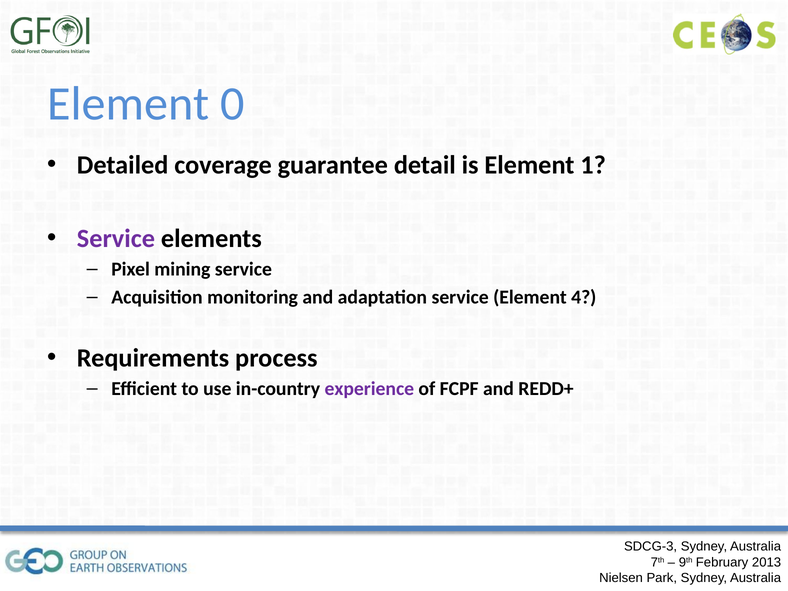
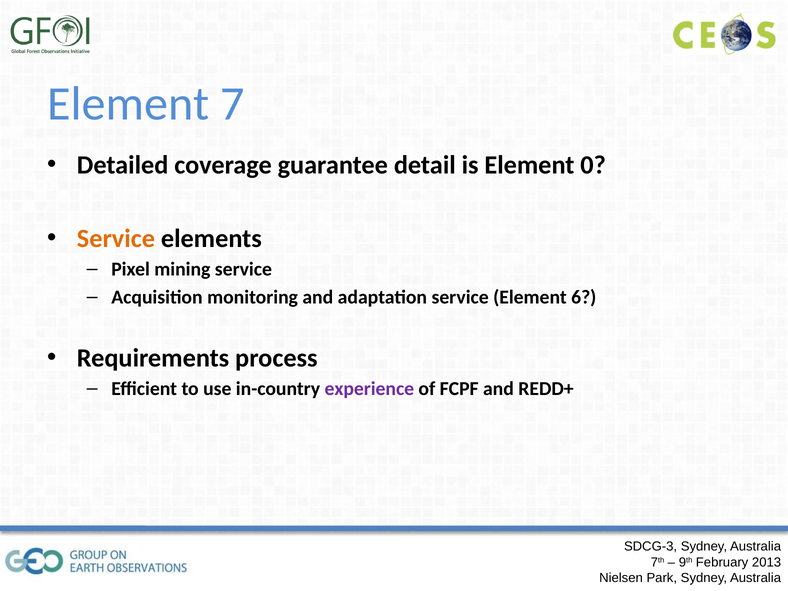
0: 0 -> 7
1: 1 -> 0
Service at (116, 238) colour: purple -> orange
4: 4 -> 6
